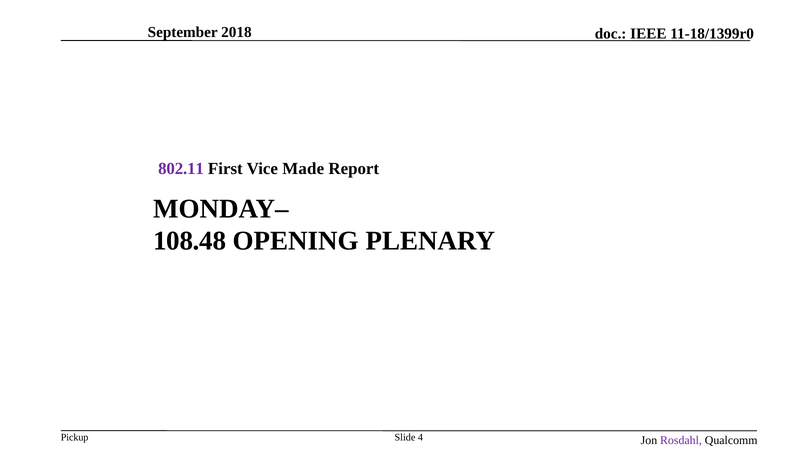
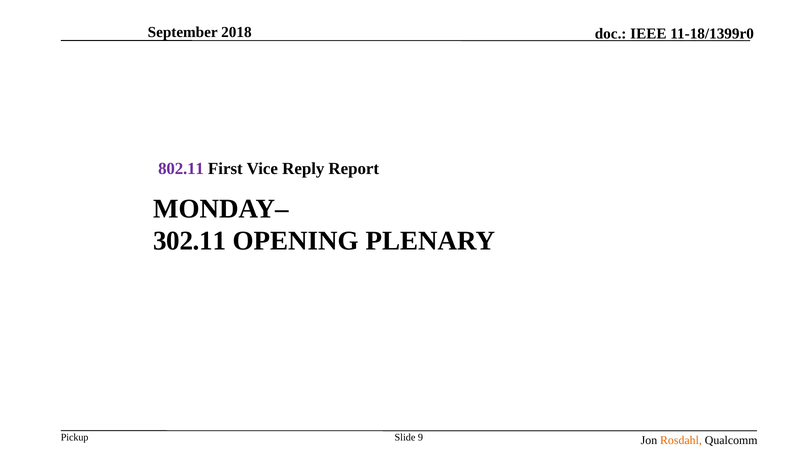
Made: Made -> Reply
108.48: 108.48 -> 302.11
4: 4 -> 9
Rosdahl colour: purple -> orange
